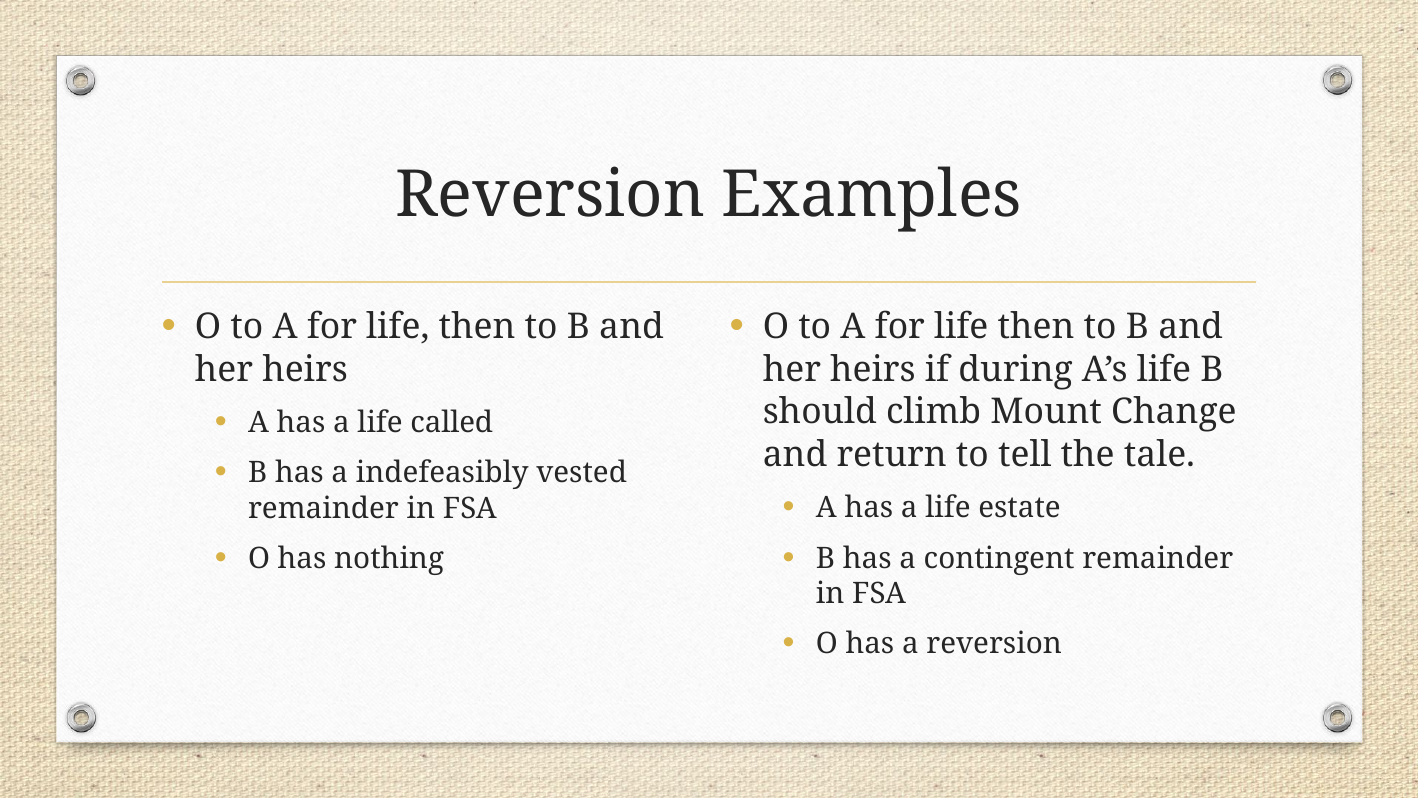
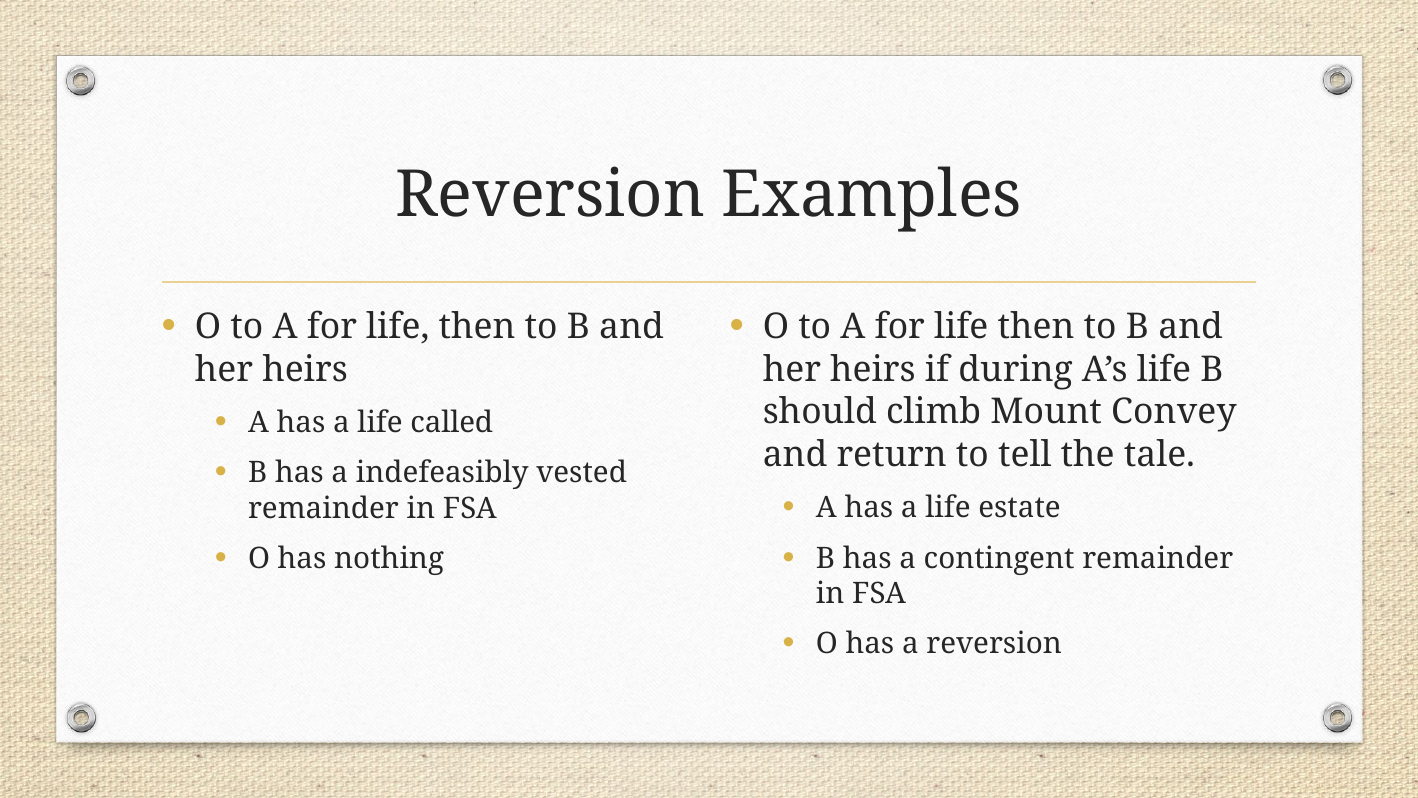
Change: Change -> Convey
